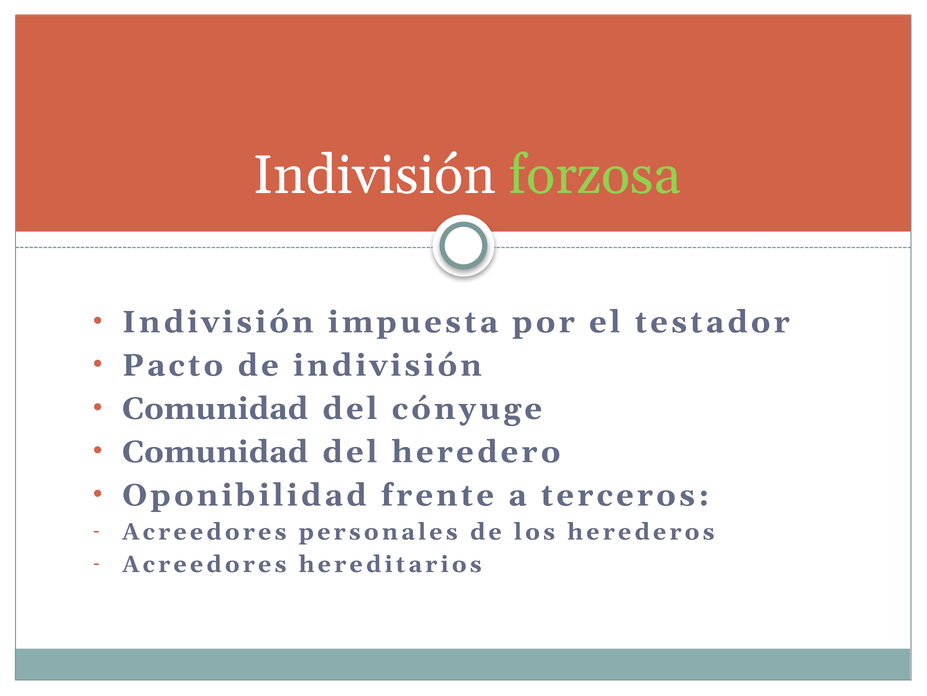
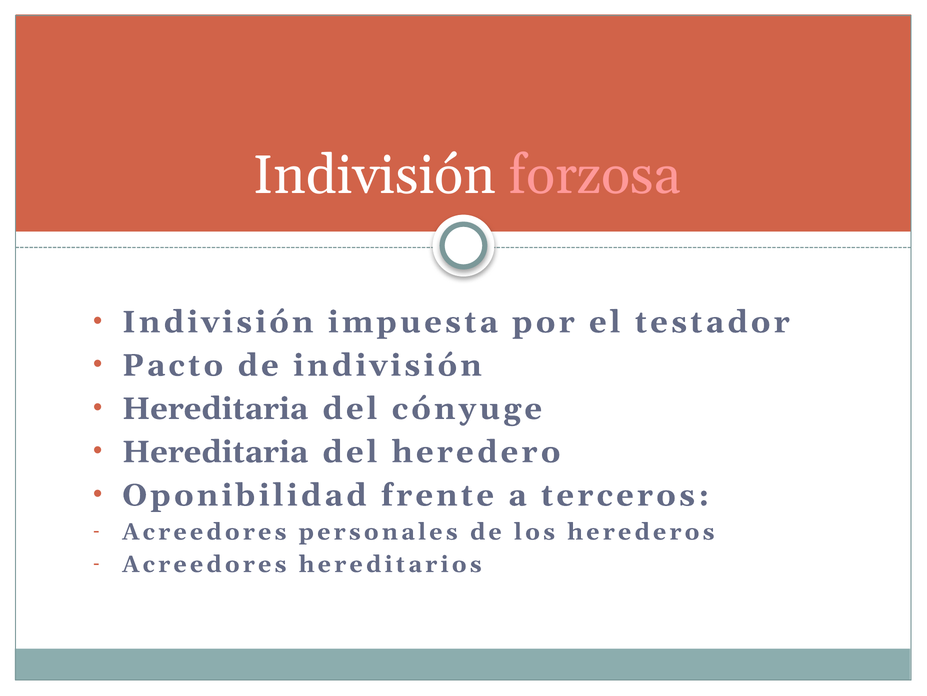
forzosa colour: light green -> pink
Comunidad at (215, 408): Comunidad -> Hereditaria
Comunidad at (215, 452): Comunidad -> Hereditaria
